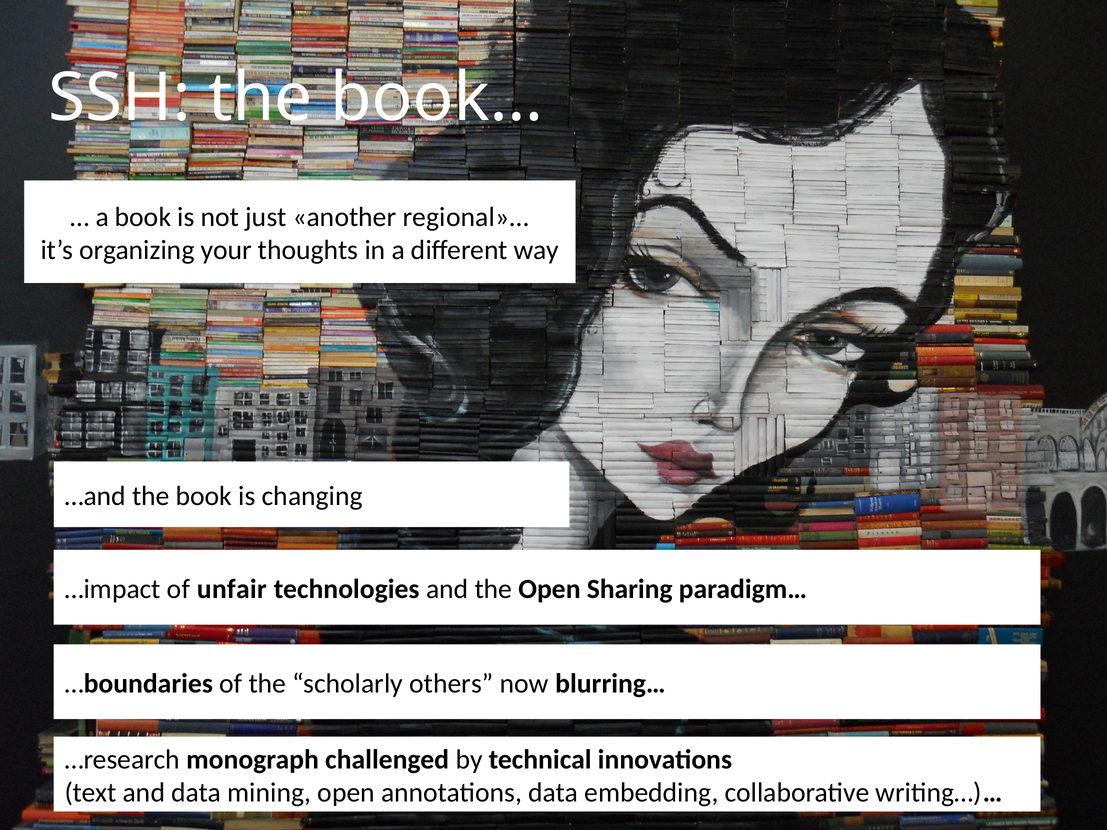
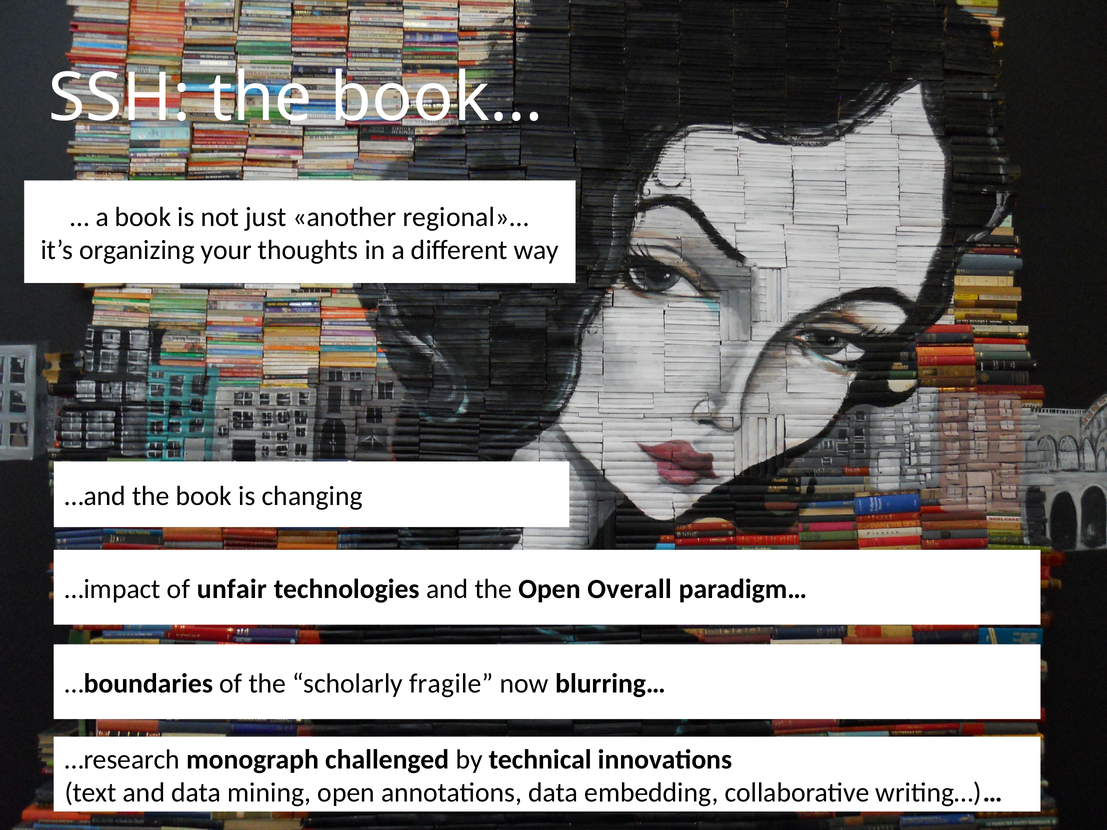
Sharing: Sharing -> Overall
others: others -> fragile
